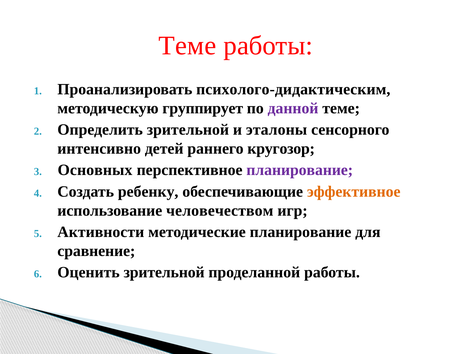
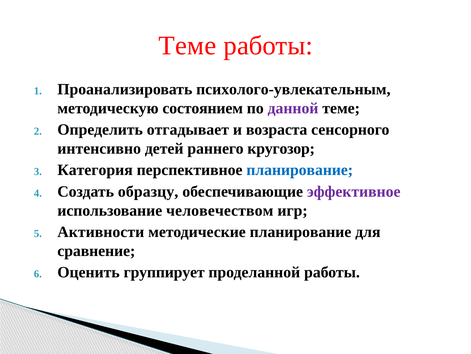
психолого-дидактическим: психолого-дидактическим -> психолого-увлекательным
группирует: группирует -> состоянием
Определить зрительной: зрительной -> отгадывает
эталоны: эталоны -> возраста
Основных: Основных -> Категория
планирование at (300, 170) colour: purple -> blue
ребенку: ребенку -> образцу
эффективное colour: orange -> purple
Оценить зрительной: зрительной -> группирует
